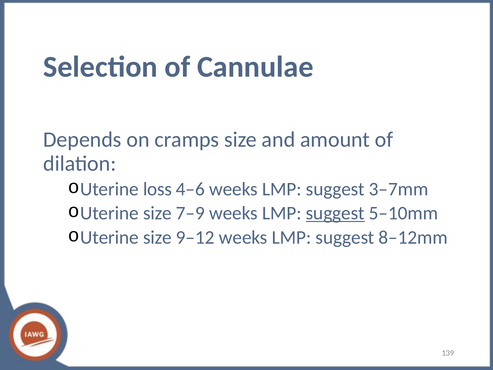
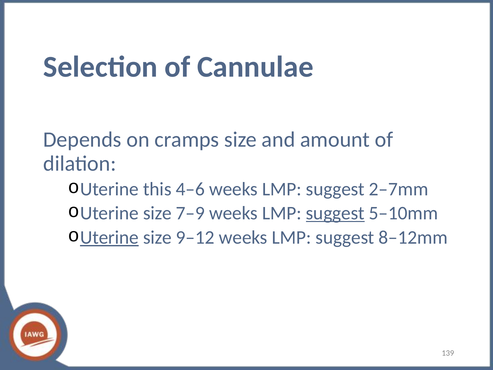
loss: loss -> this
3–7mm: 3–7mm -> 2–7mm
Uterine at (109, 237) underline: none -> present
